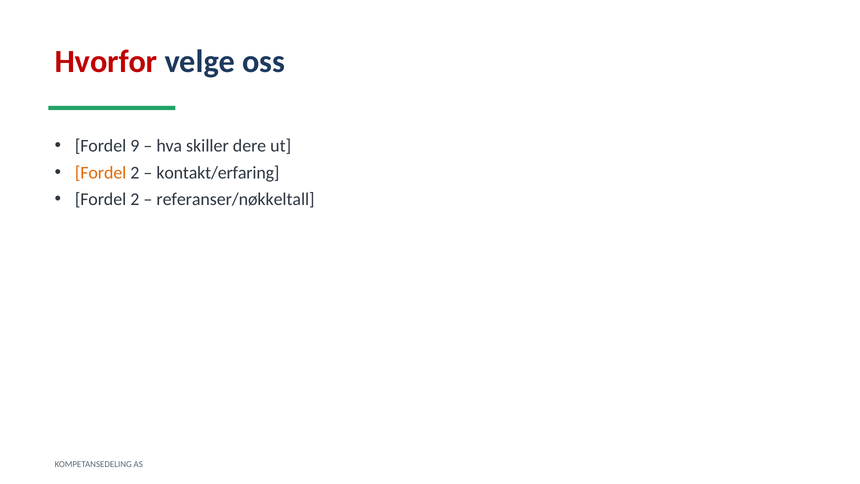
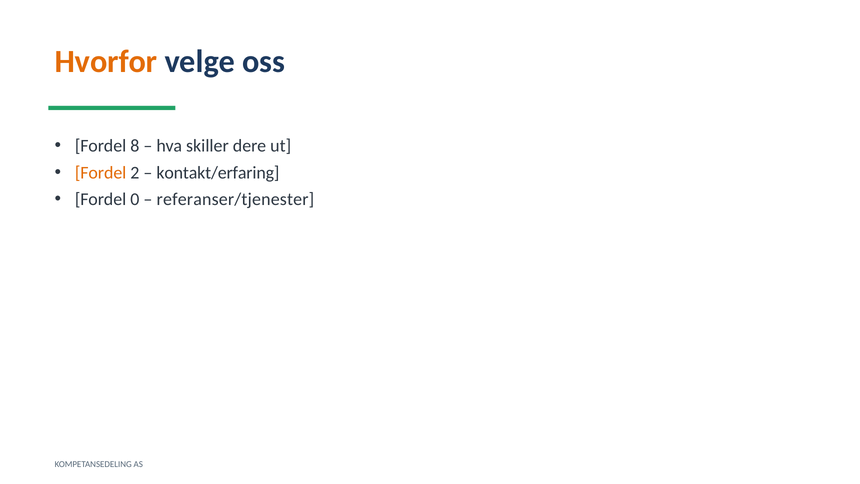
Hvorfor colour: red -> orange
9: 9 -> 8
2 at (135, 199): 2 -> 0
referanser/nøkkeltall: referanser/nøkkeltall -> referanser/tjenester
